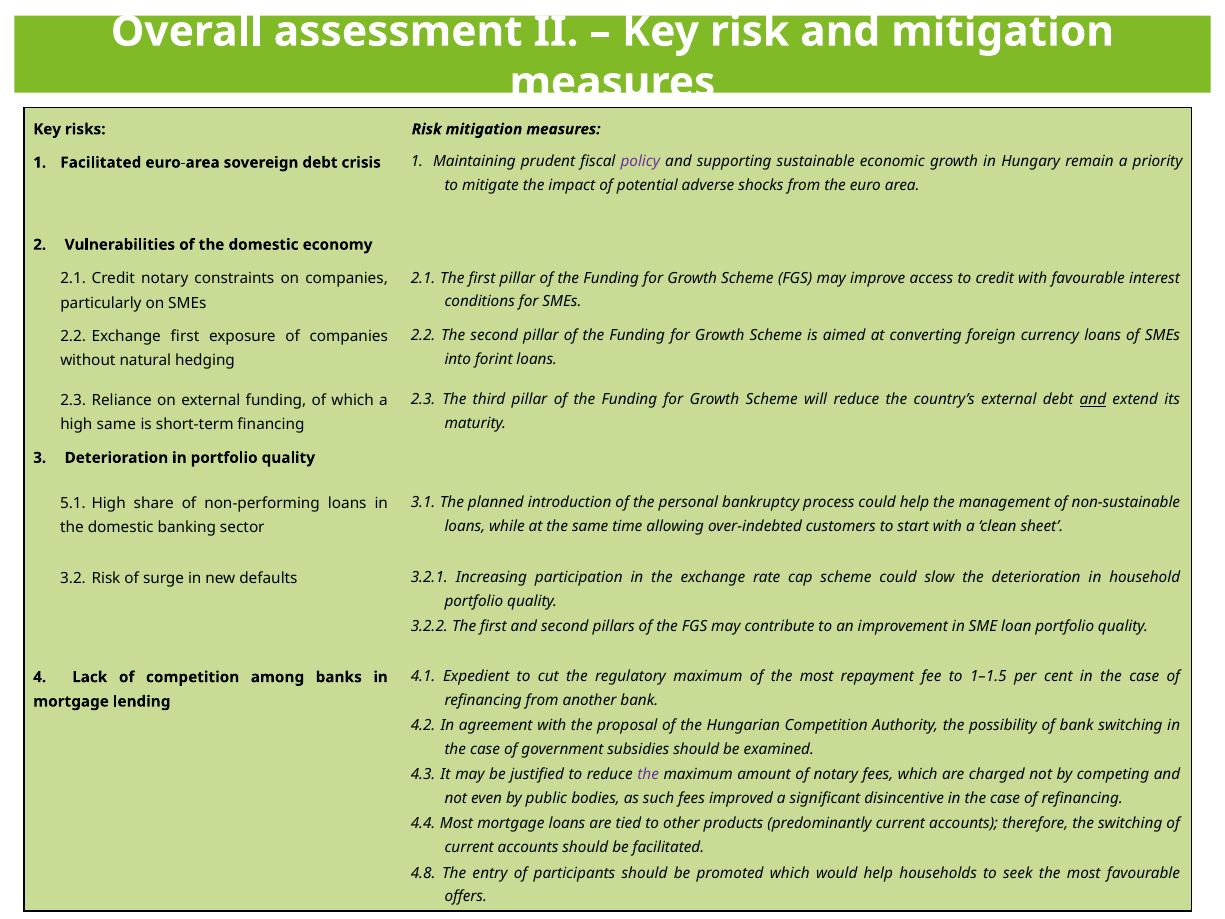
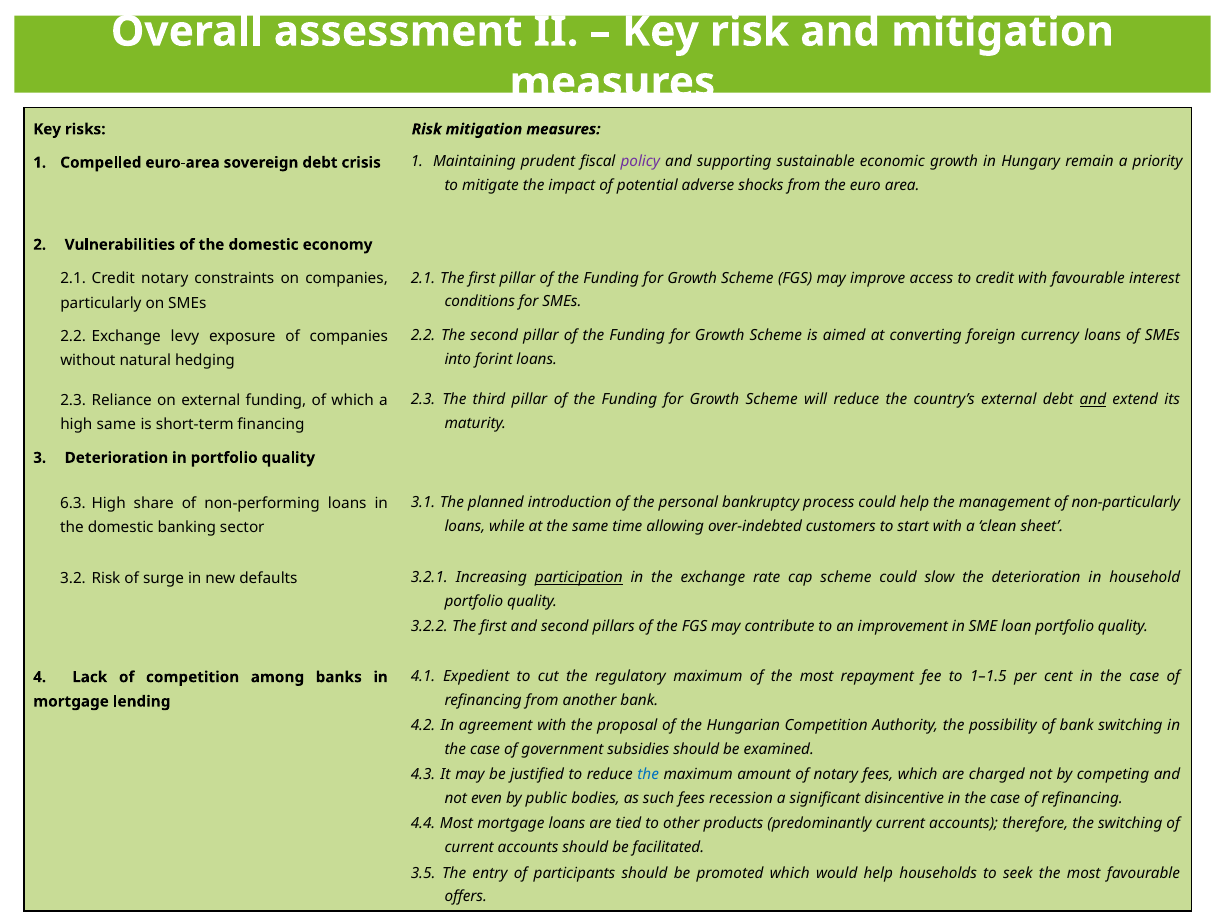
1 Facilitated: Facilitated -> Compelled
Exchange first: first -> levy
non-sustainable: non-sustainable -> non-particularly
5.1: 5.1 -> 6.3
participation underline: none -> present
the at (648, 775) colour: purple -> blue
improved: improved -> recession
4.8: 4.8 -> 3.5
